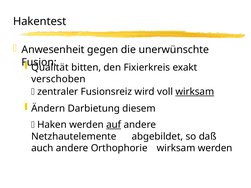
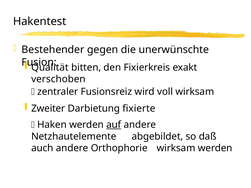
Anwesenheit: Anwesenheit -> Bestehender
wirksam at (195, 92) underline: present -> none
Ändern: Ändern -> Zweiter
diesem: diesem -> fixierte
